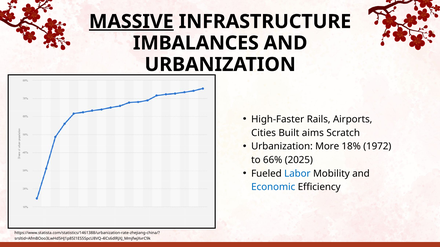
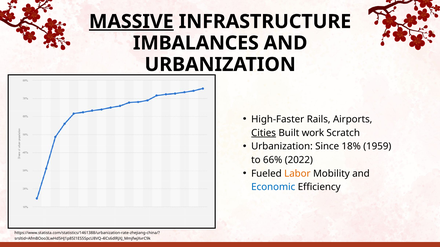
Cities underline: none -> present
aims: aims -> work
More: More -> Since
1972: 1972 -> 1959
2025: 2025 -> 2022
Labor colour: blue -> orange
